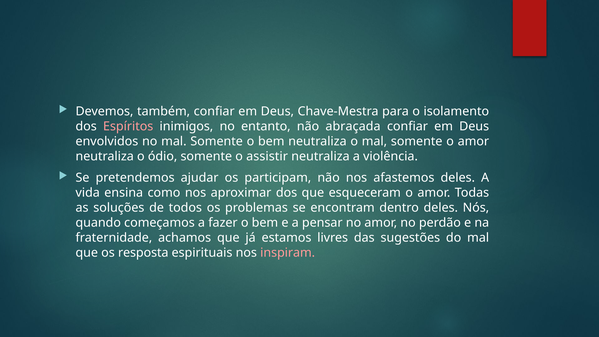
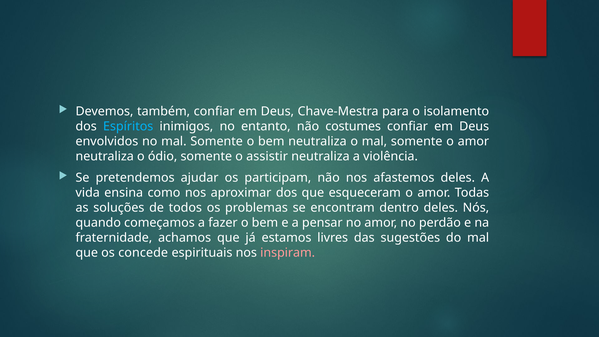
Espíritos colour: pink -> light blue
abraçada: abraçada -> costumes
resposta: resposta -> concede
